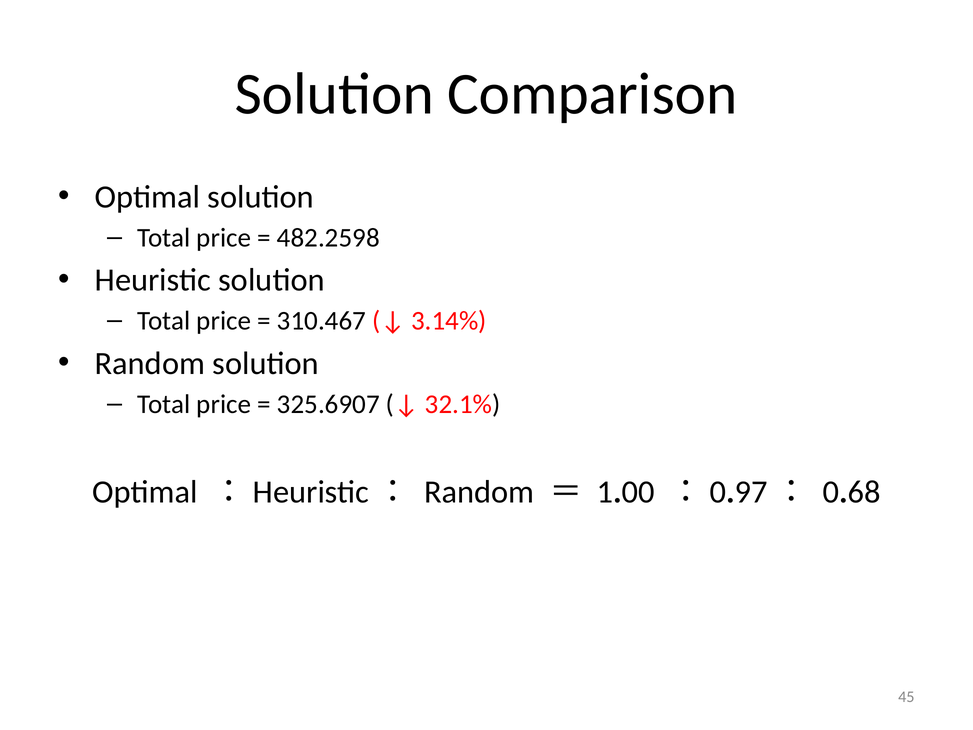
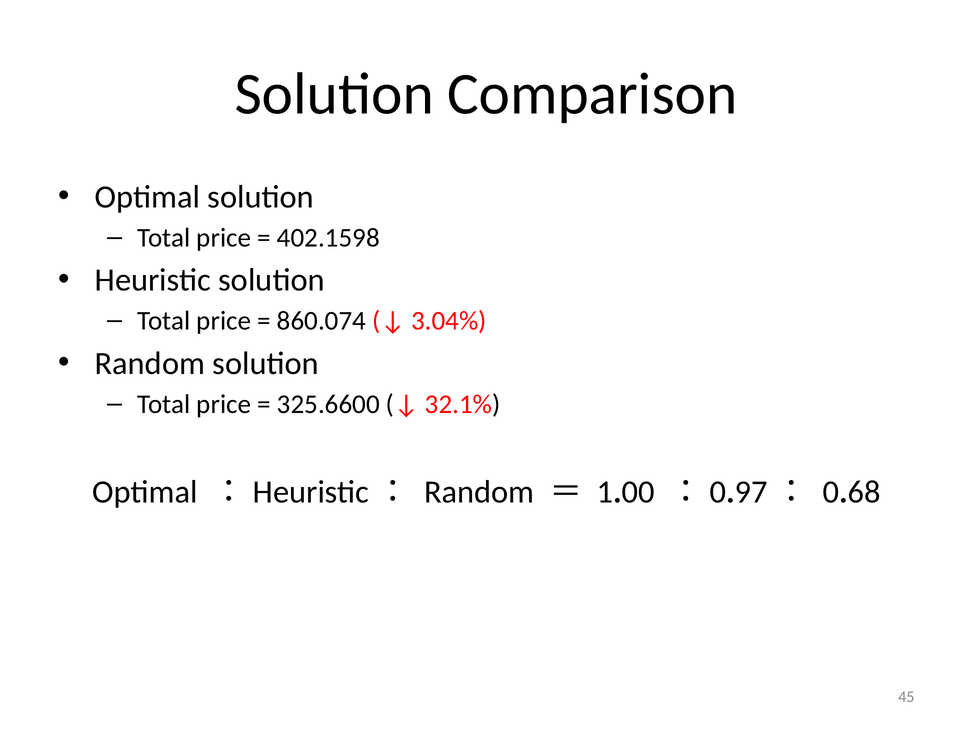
482.2598: 482.2598 -> 402.1598
310.467: 310.467 -> 860.074
3.14%: 3.14% -> 3.04%
325.6907: 325.6907 -> 325.6600
